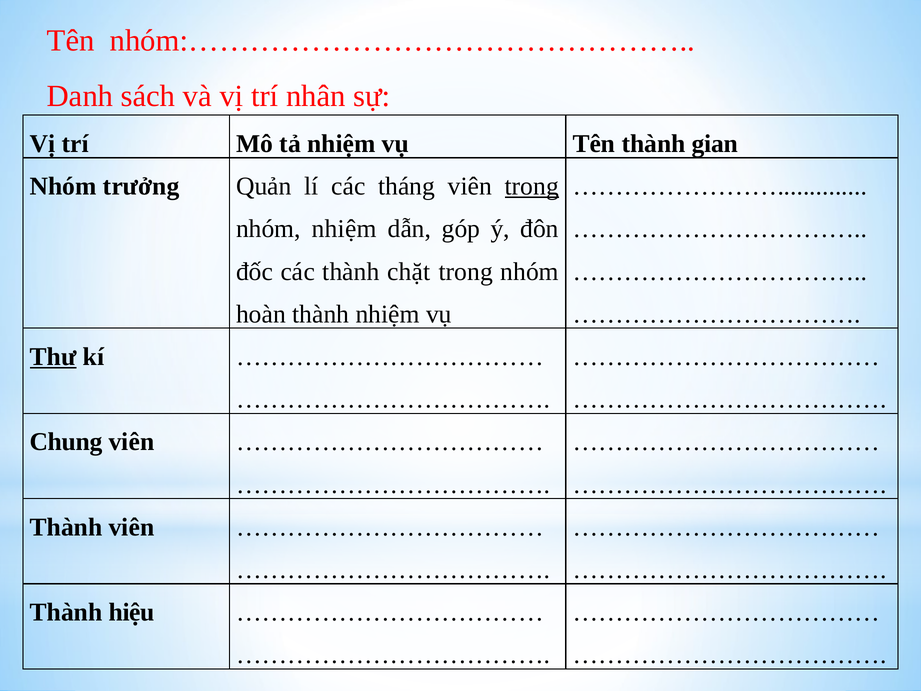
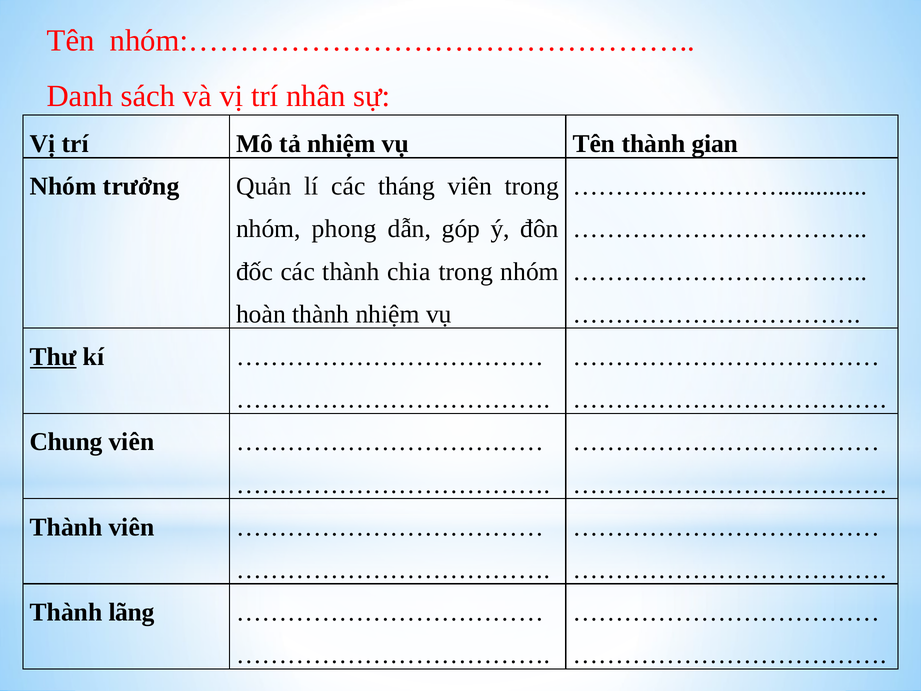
trong at (532, 186) underline: present -> none
nhóm nhiệm: nhiệm -> phong
chặt: chặt -> chia
hiệu: hiệu -> lãng
